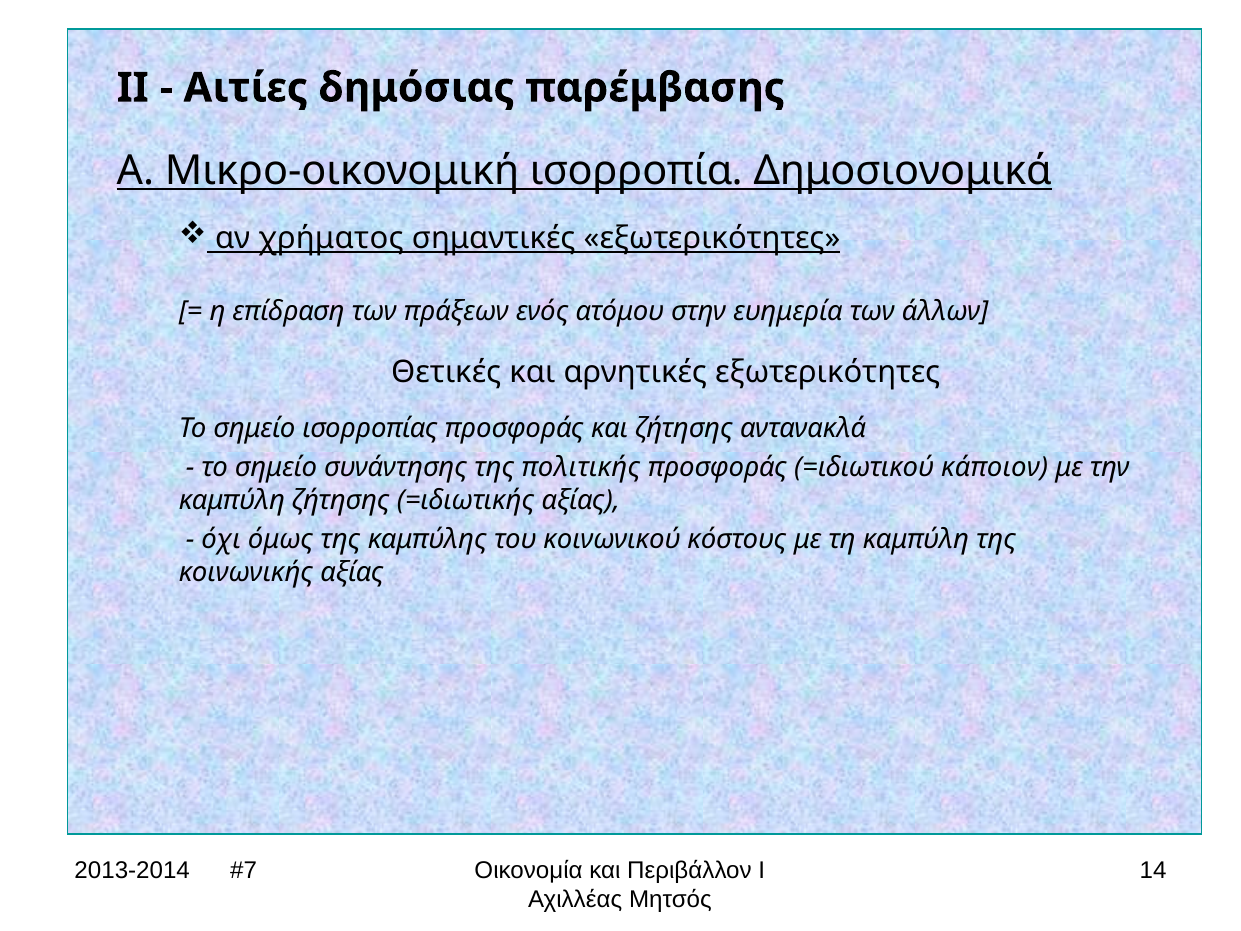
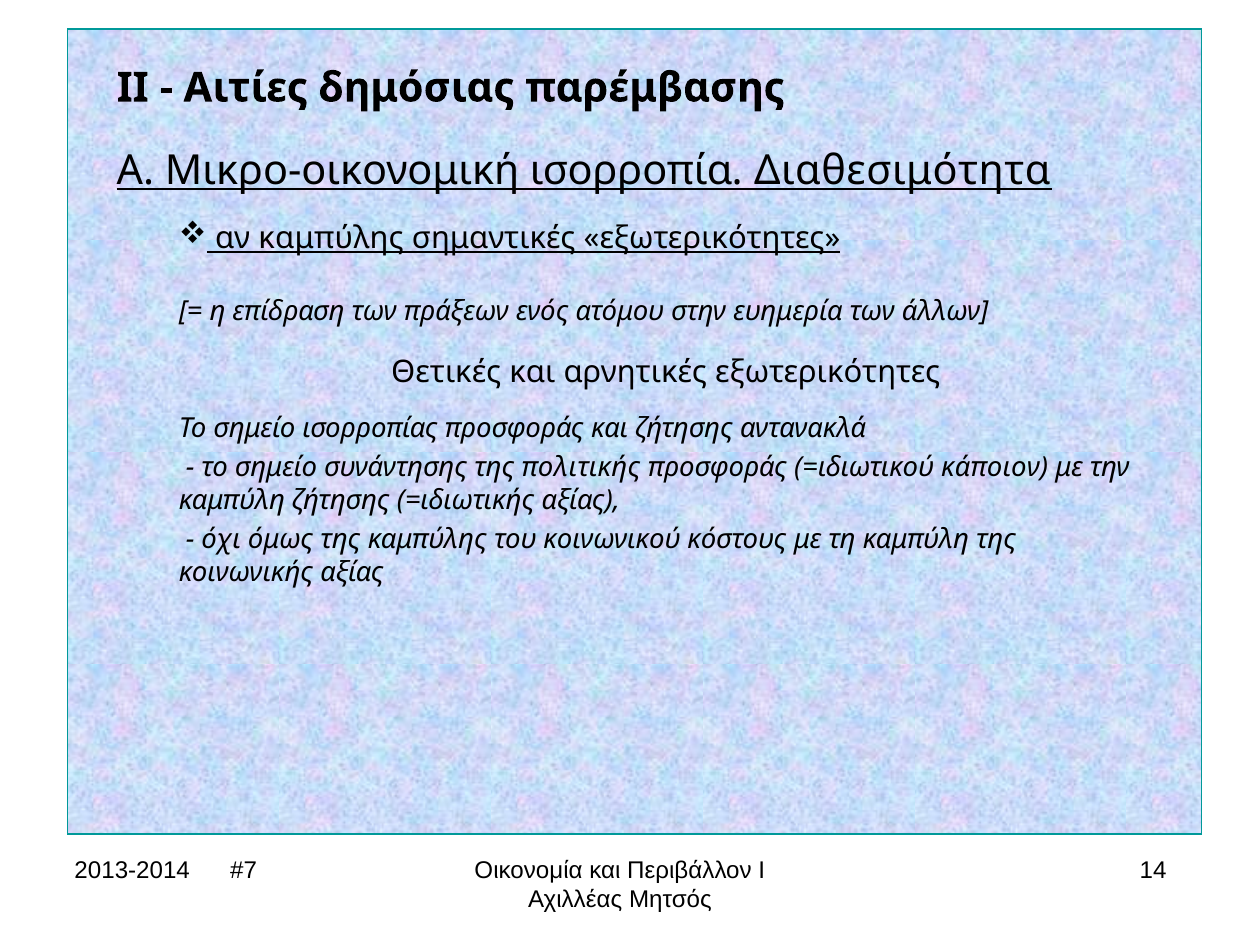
Δημοσιονομικά: Δημοσιονομικά -> Διαθεσιμότητα
αν χρήματος: χρήματος -> καμπύλης
